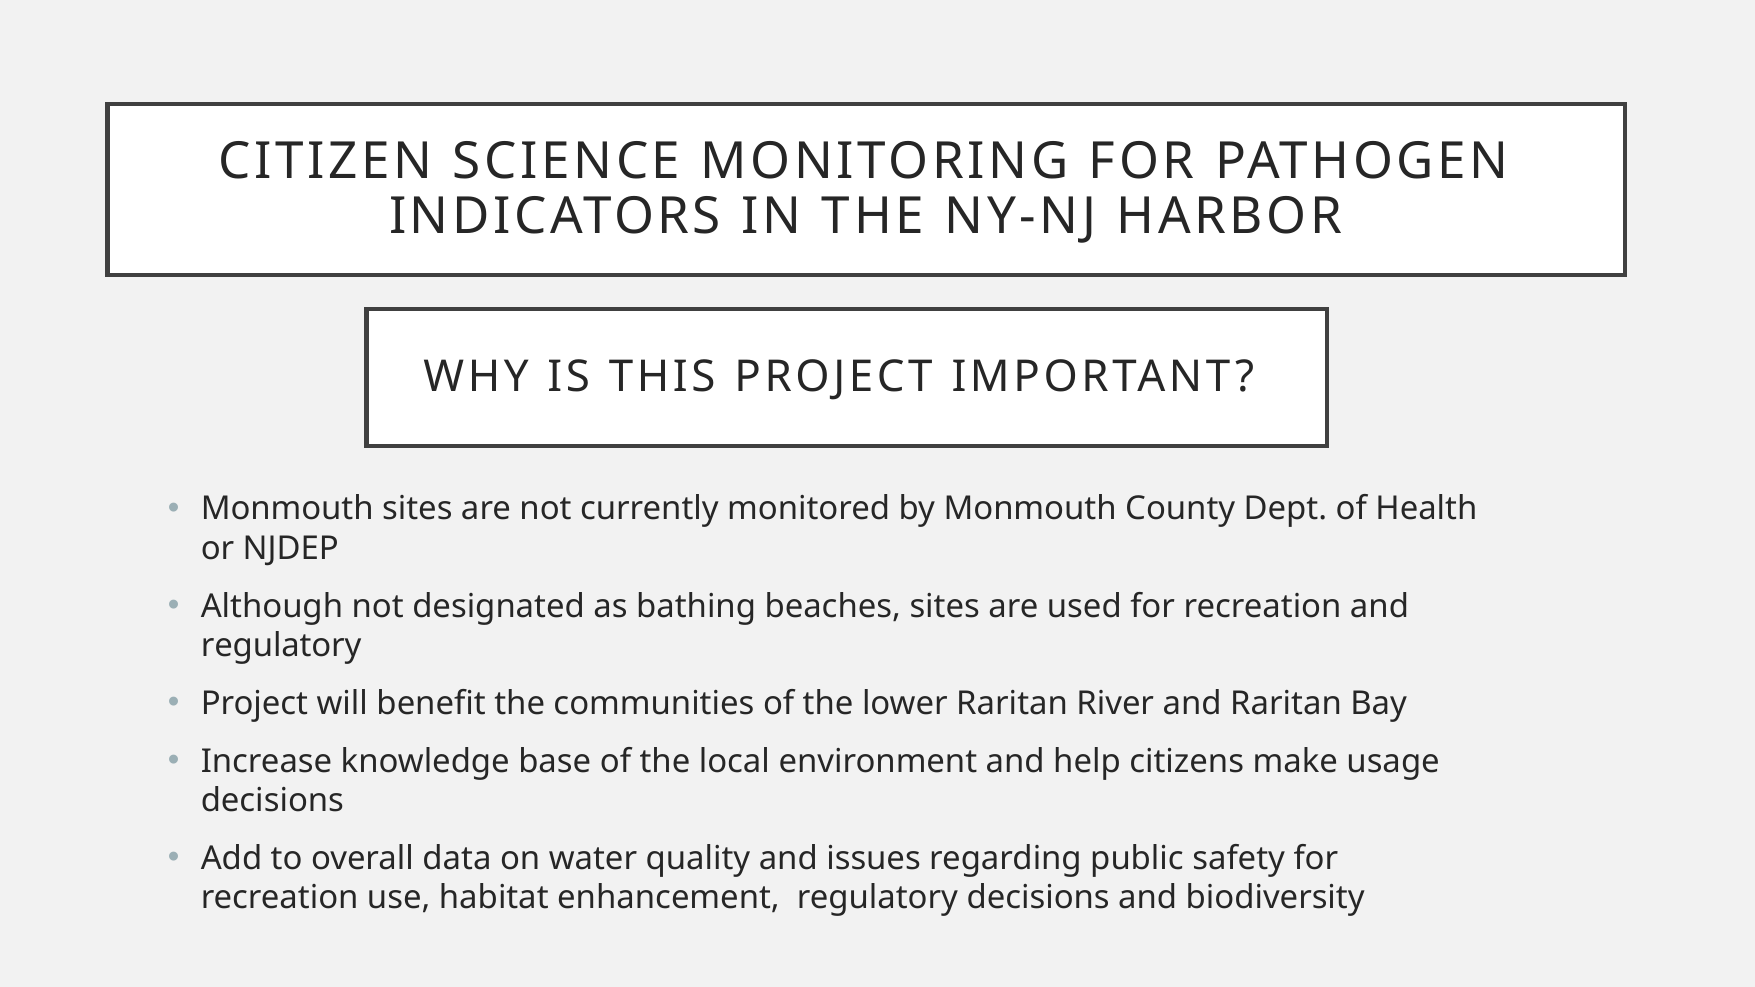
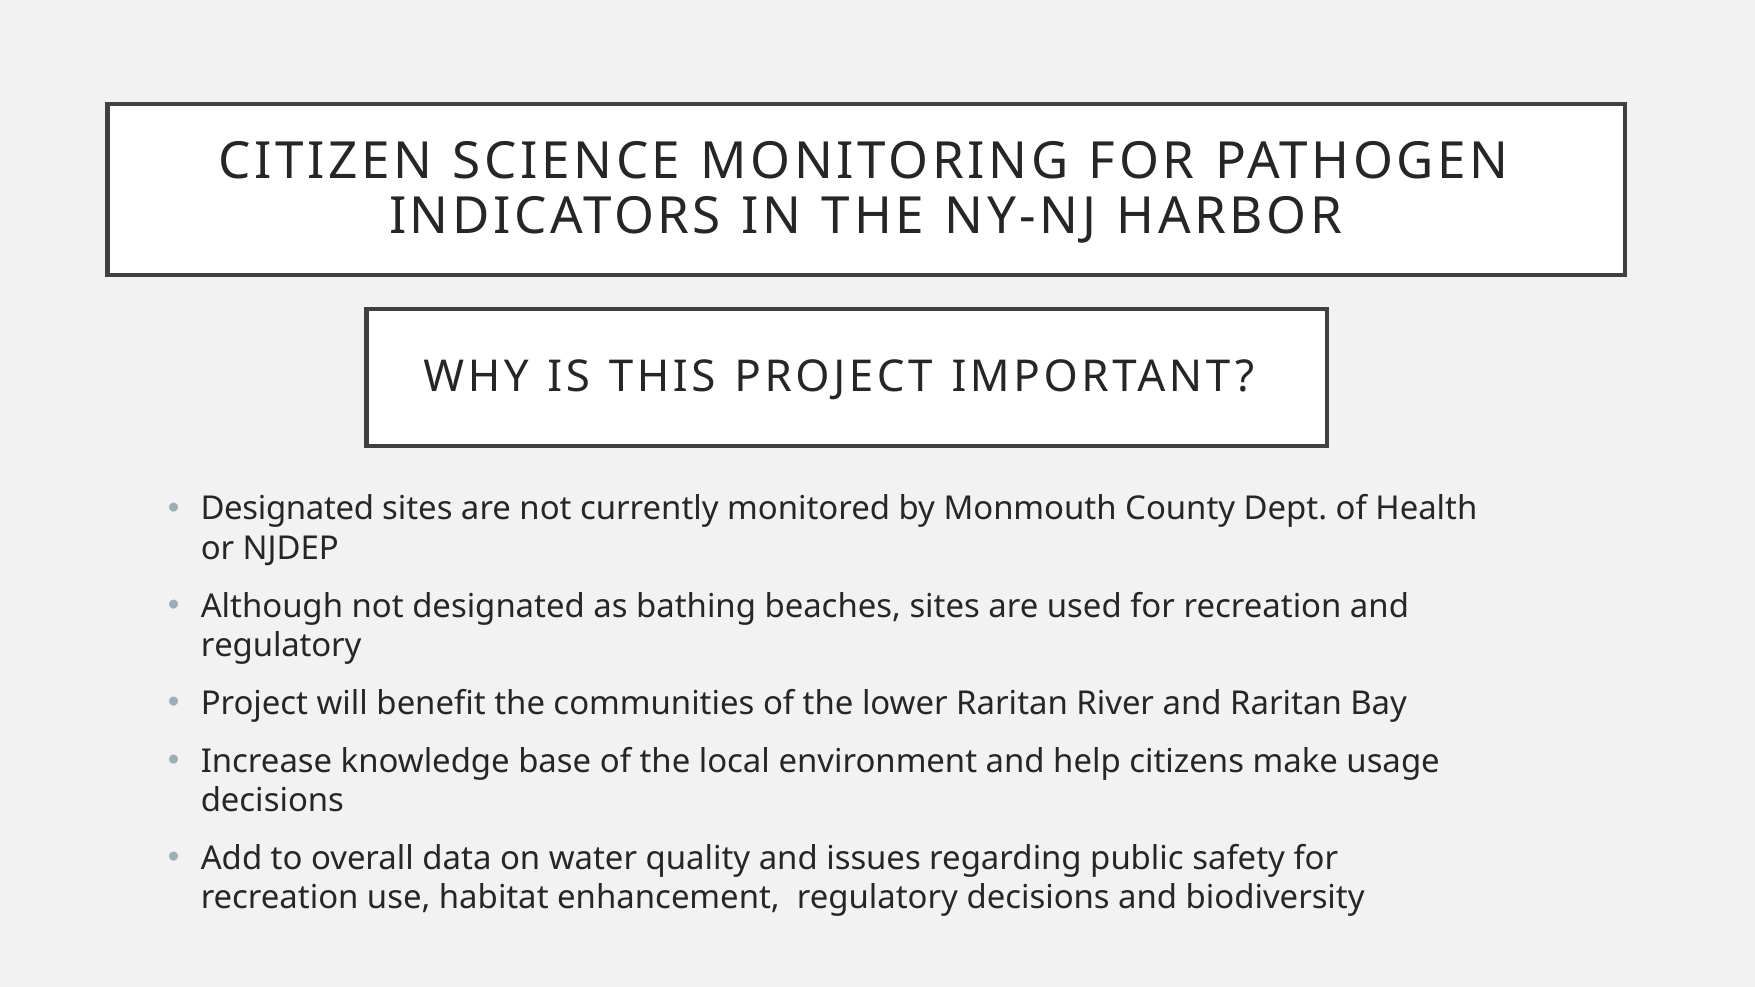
Monmouth at (287, 509): Monmouth -> Designated
